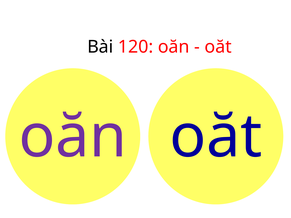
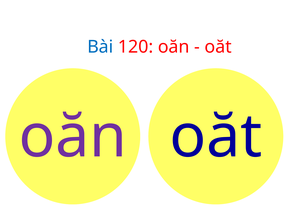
Bài colour: black -> blue
